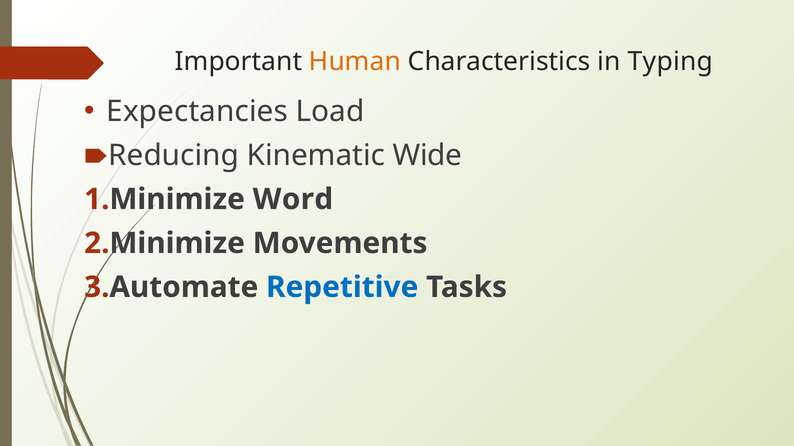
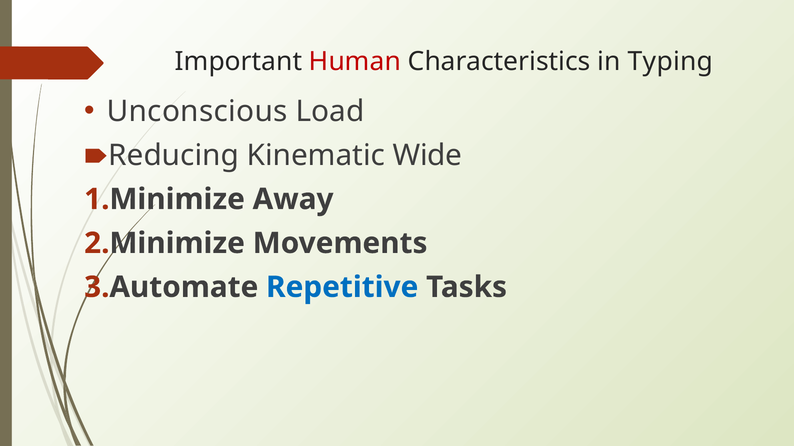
Human colour: orange -> red
Expectancies: Expectancies -> Unconscious
Word: Word -> Away
